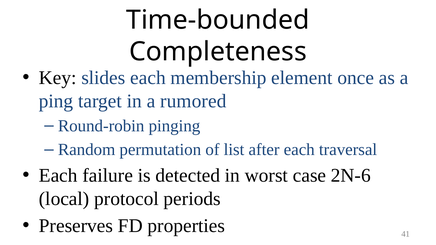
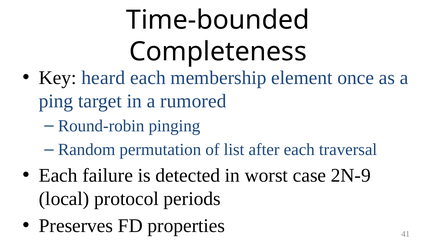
slides: slides -> heard
2N-6: 2N-6 -> 2N-9
